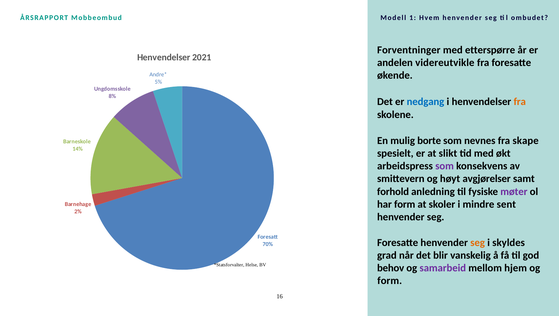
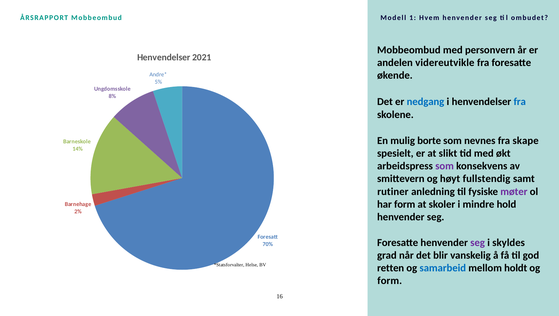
Forventninger at (409, 50): Forventninger -> Mobbeombud
etterspørre: etterspørre -> personvern
fra at (520, 102) colour: orange -> blue
avgjørelser: avgjørelser -> fullstendig
forhold: forhold -> rutiner
sent: sent -> hold
seg at (478, 242) colour: orange -> purple
behov: behov -> retten
samarbeid colour: purple -> blue
hjem: hjem -> holdt
